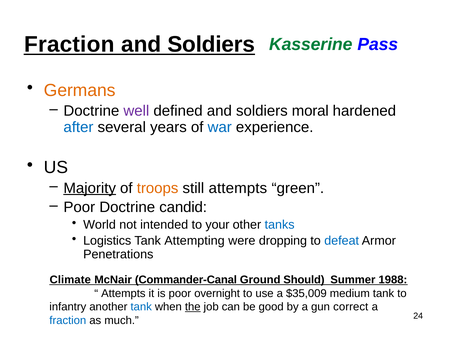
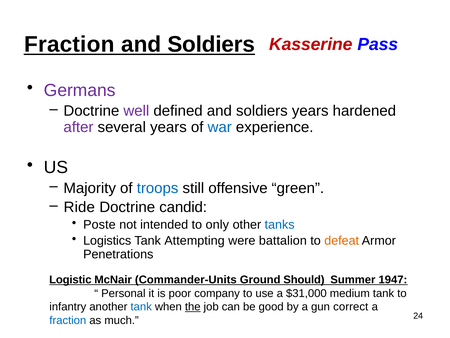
Kasserine colour: green -> red
Germans colour: orange -> purple
soldiers moral: moral -> years
after colour: blue -> purple
Majority underline: present -> none
troops colour: orange -> blue
still attempts: attempts -> offensive
Poor at (79, 207): Poor -> Ride
World: World -> Poste
your: your -> only
dropping: dropping -> battalion
defeat colour: blue -> orange
Climate: Climate -> Logistic
Commander-Canal: Commander-Canal -> Commander-Units
1988: 1988 -> 1947
Attempts at (123, 293): Attempts -> Personal
overnight: overnight -> company
$35,009: $35,009 -> $31,000
